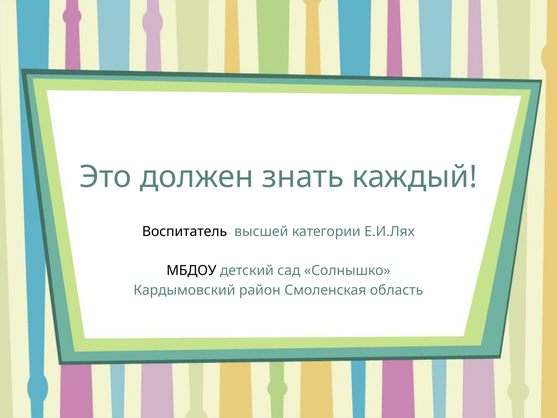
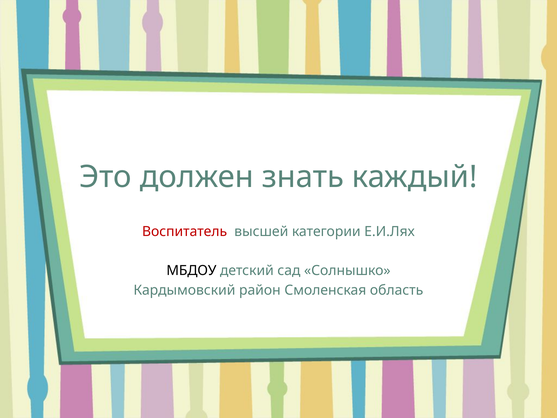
Воспитатель colour: black -> red
